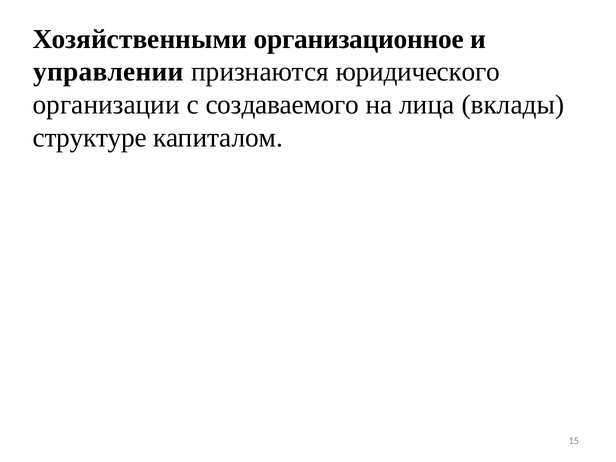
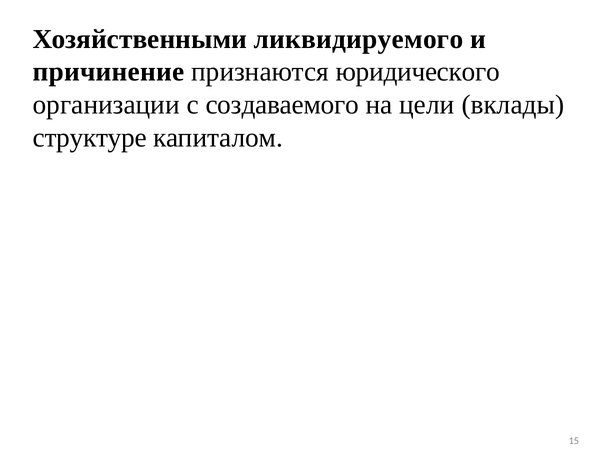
организационное: организационное -> ликвидируемого
управлении: управлении -> причинение
лица: лица -> цели
